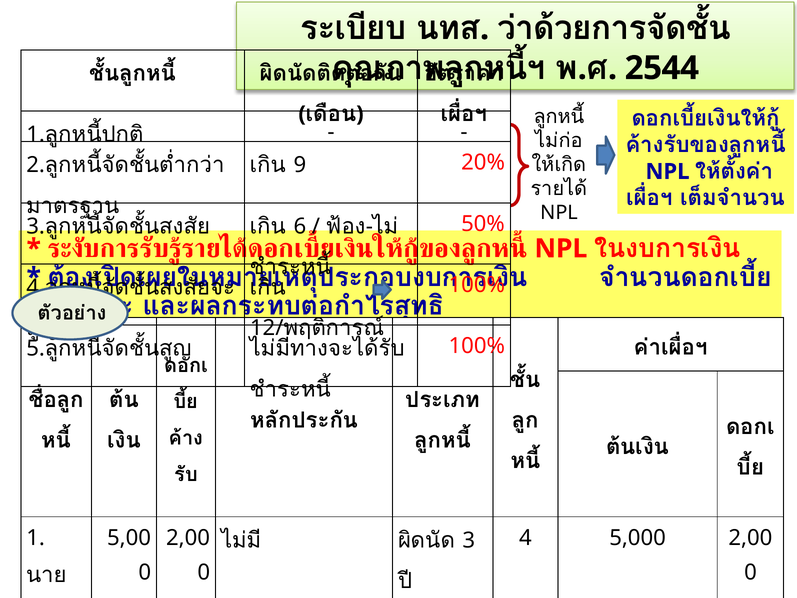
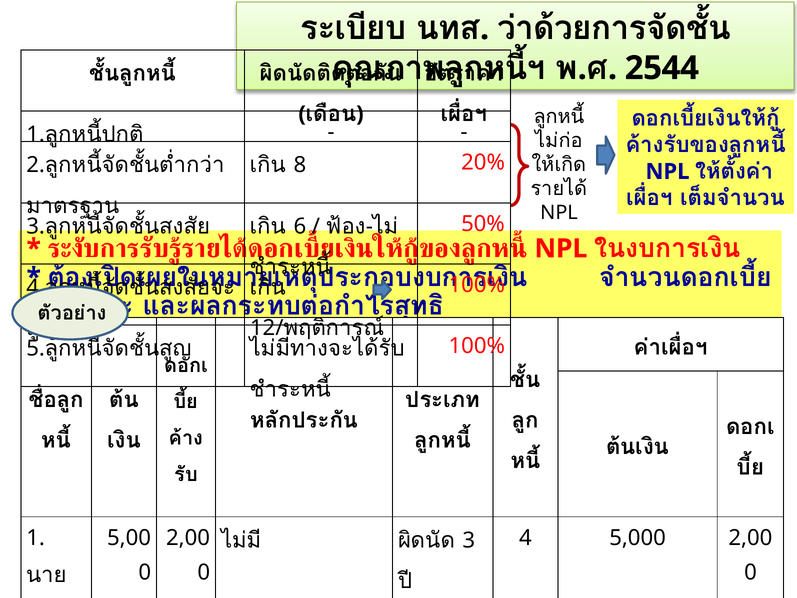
9: 9 -> 8
